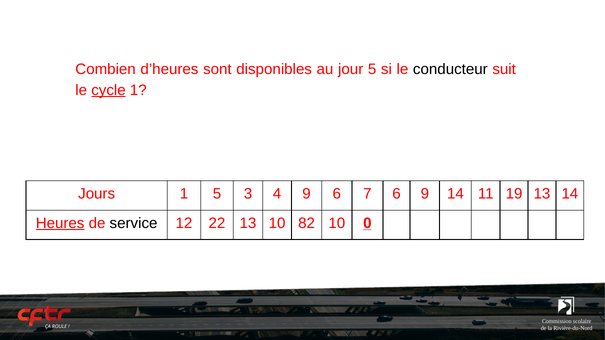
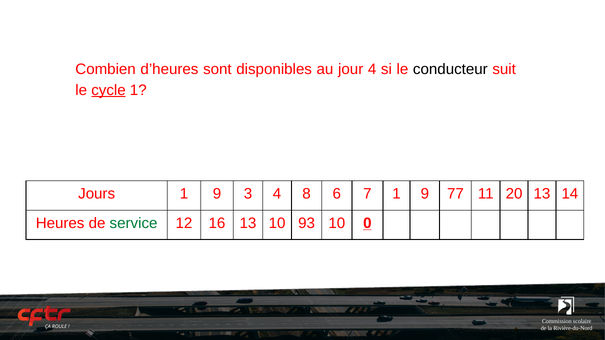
jour 5: 5 -> 4
Jours 1 5: 5 -> 9
4 9: 9 -> 8
7 6: 6 -> 1
9 14: 14 -> 77
19: 19 -> 20
Heures underline: present -> none
service colour: black -> green
22: 22 -> 16
82: 82 -> 93
